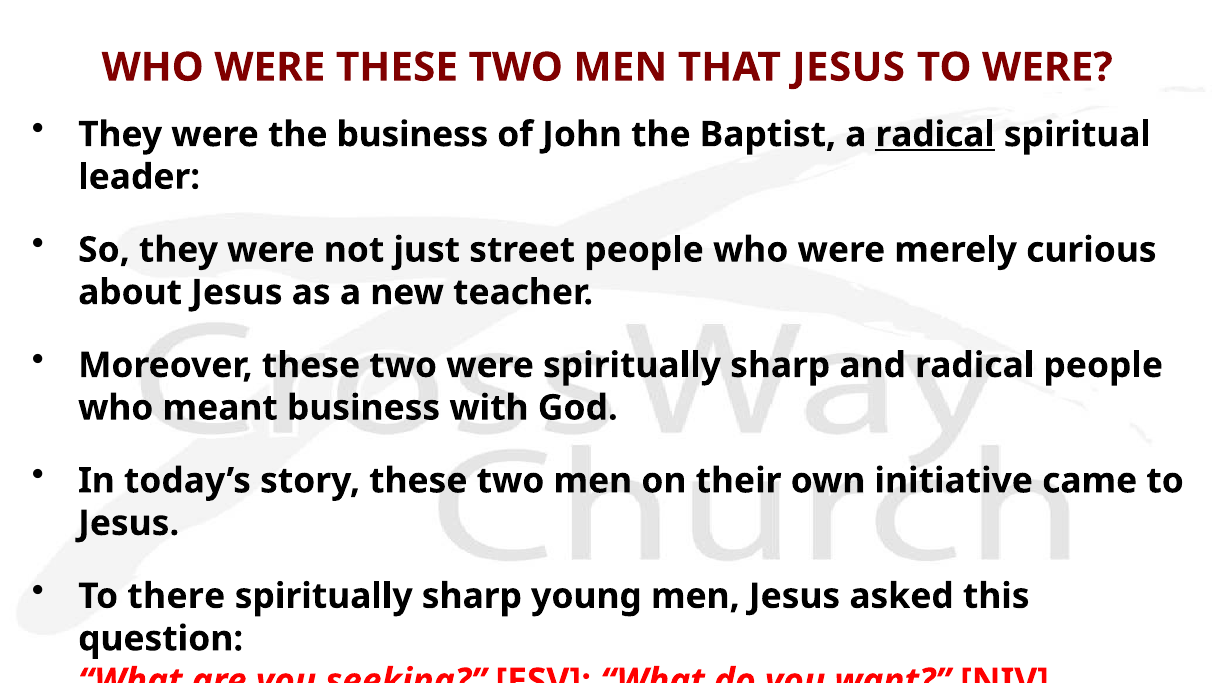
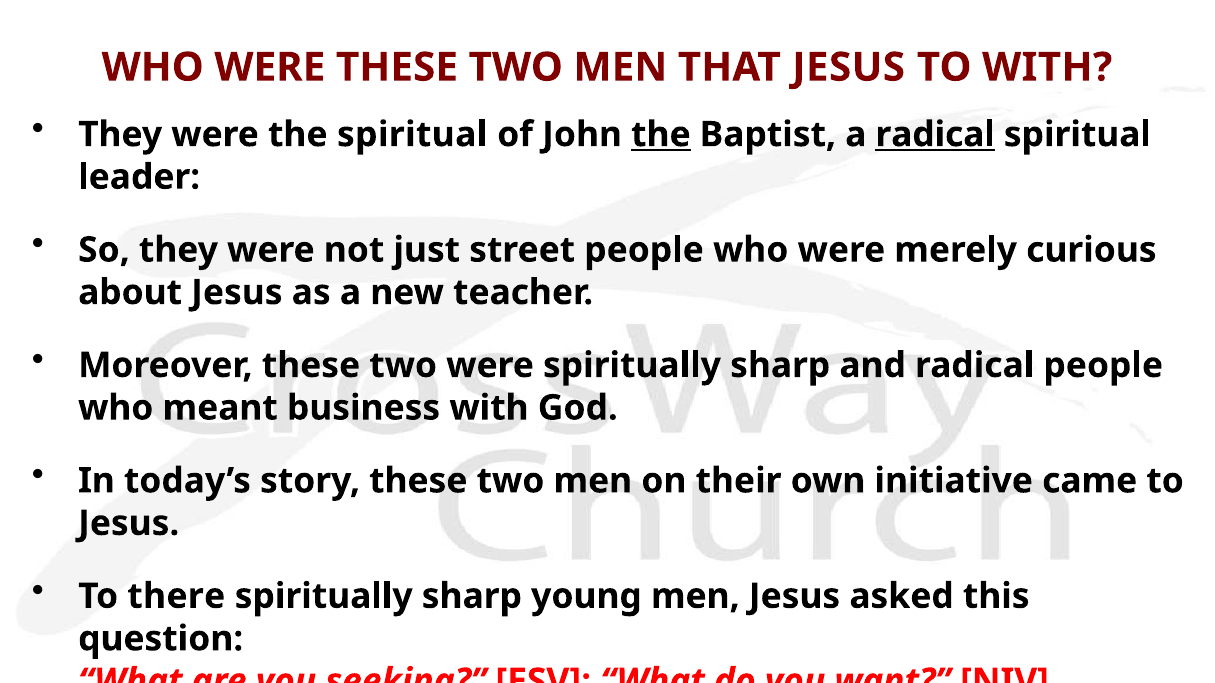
TO WERE: WERE -> WITH
the business: business -> spiritual
the at (661, 135) underline: none -> present
